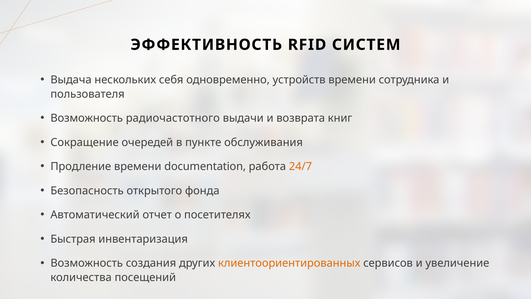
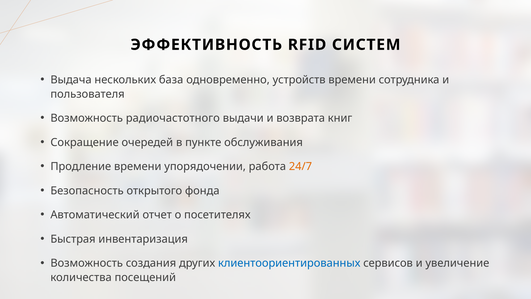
себя: себя -> база
documentation: documentation -> упорядочении
клиентоориентированных colour: orange -> blue
